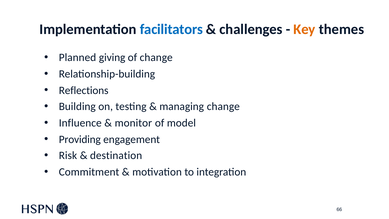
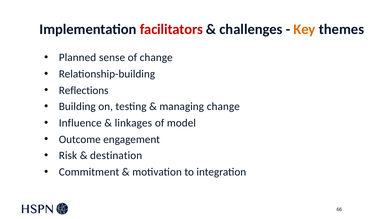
facilitators colour: blue -> red
giving: giving -> sense
monitor: monitor -> linkages
Providing: Providing -> Outcome
